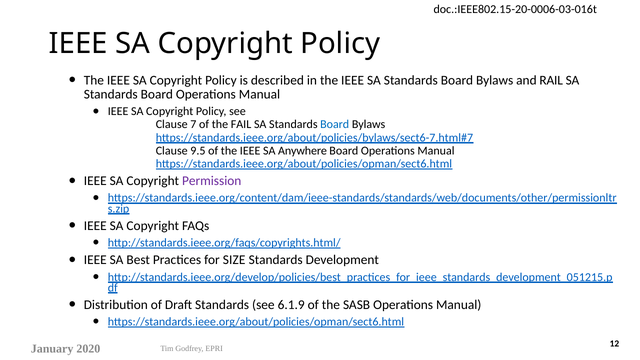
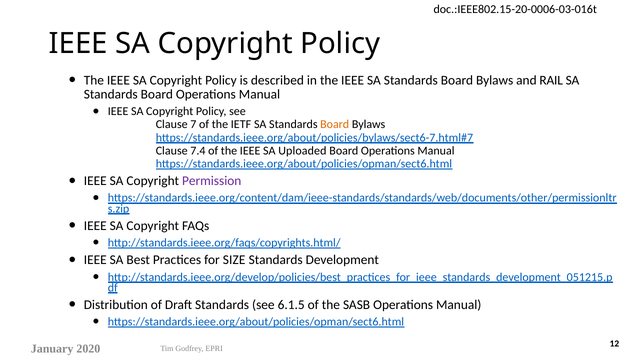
FAIL: FAIL -> IETF
Board at (335, 124) colour: blue -> orange
9.5: 9.5 -> 7.4
Anywhere: Anywhere -> Uploaded
6.1.9: 6.1.9 -> 6.1.5
